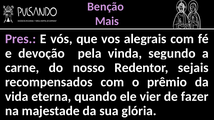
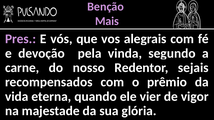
fazer: fazer -> vigor
